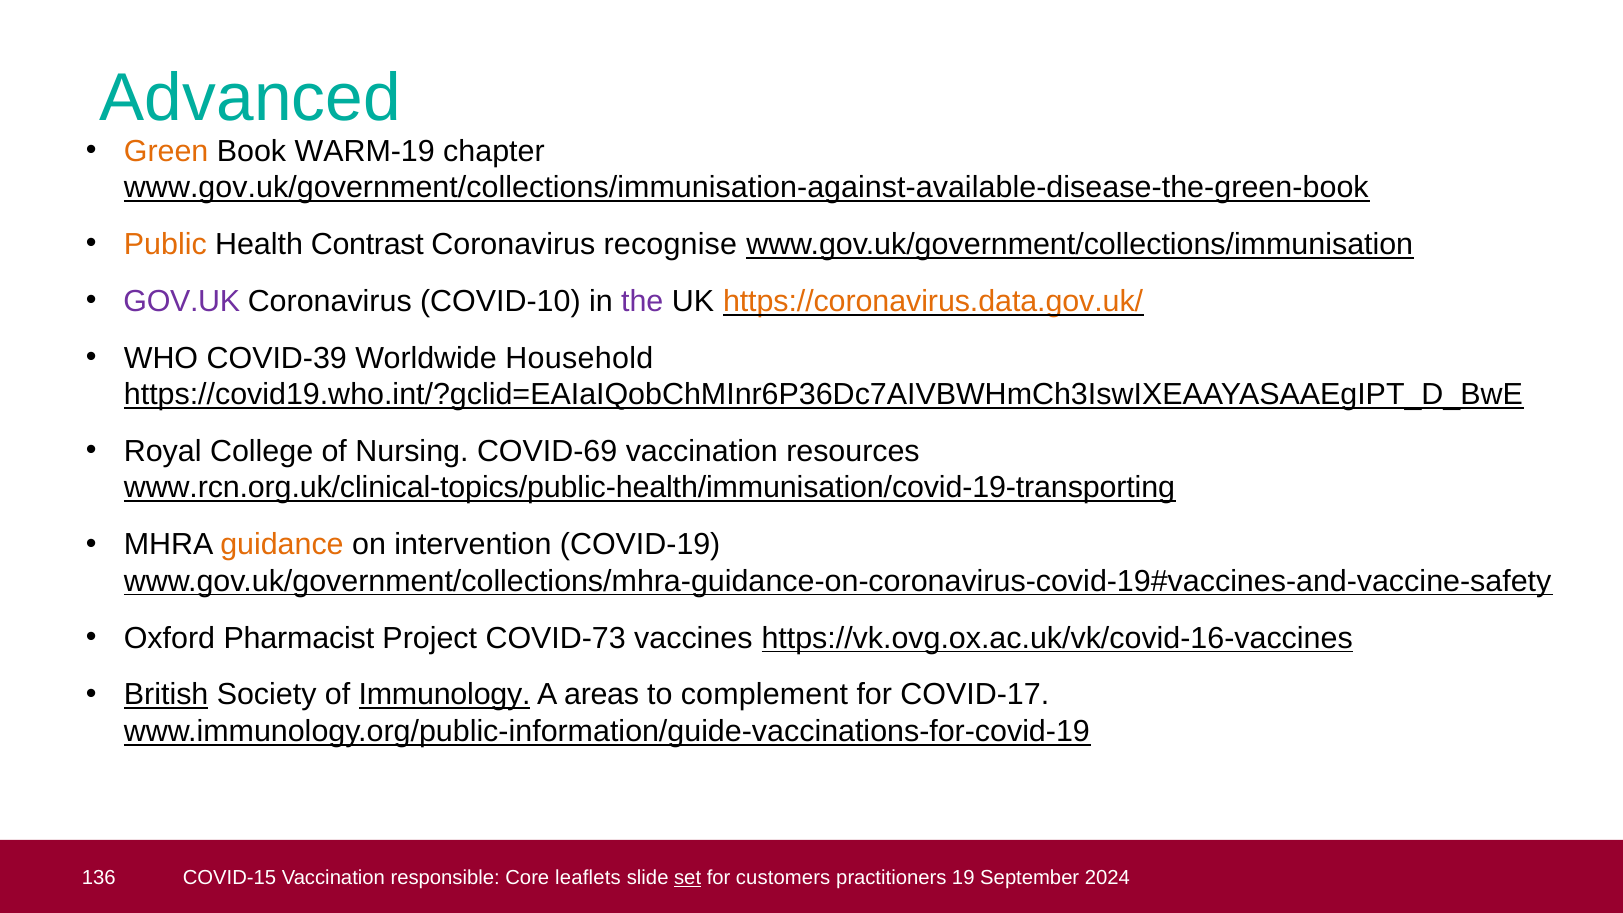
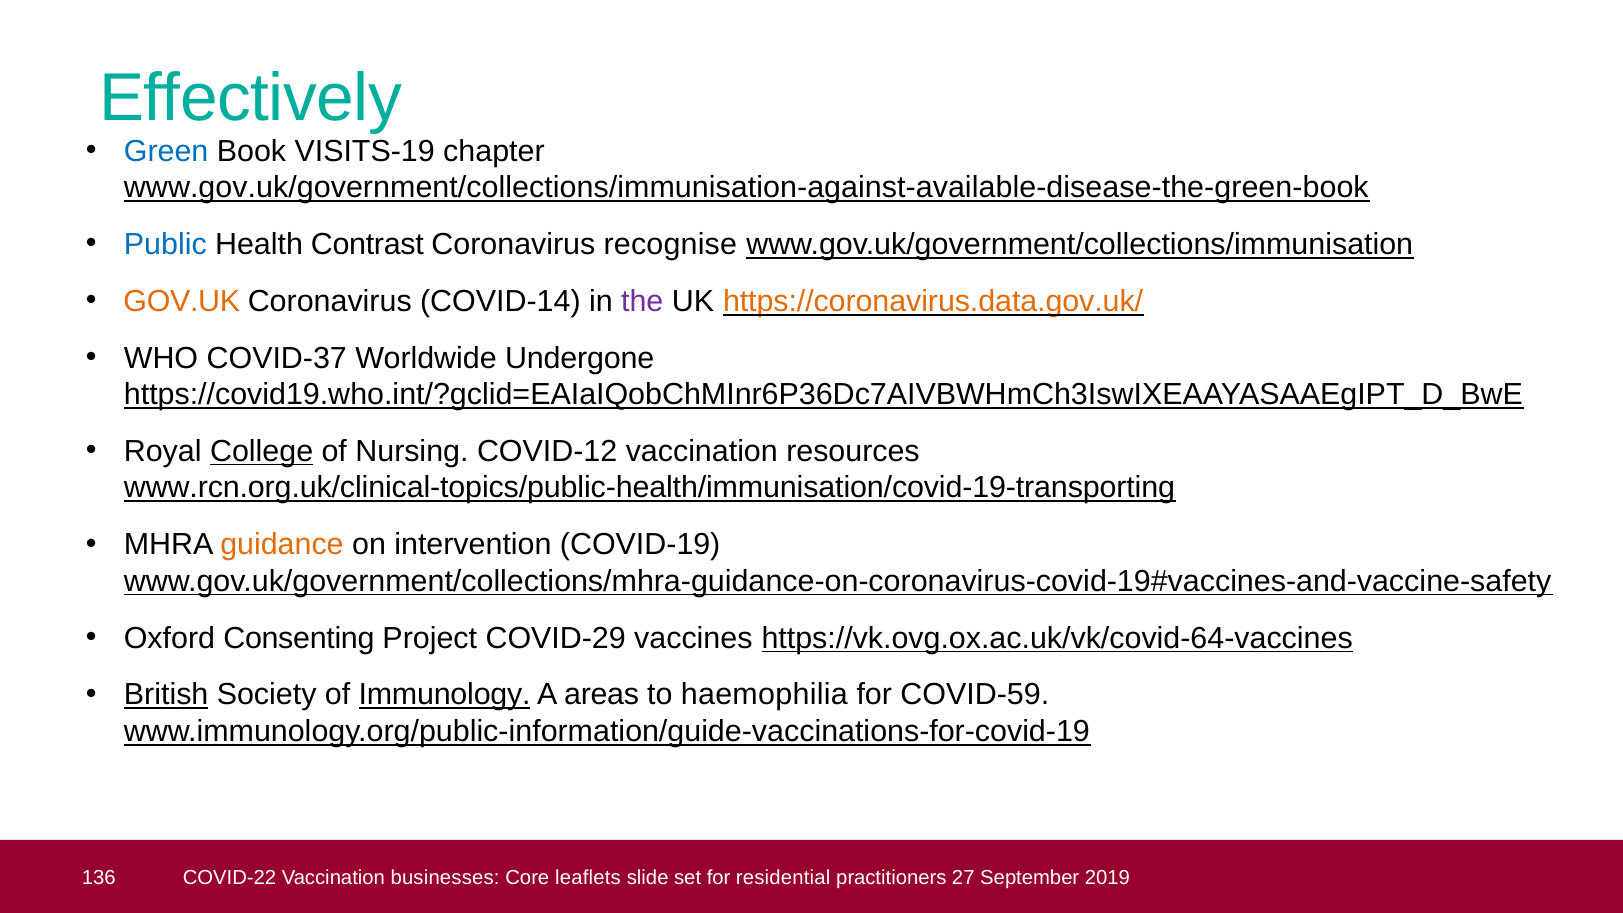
Advanced: Advanced -> Effectively
Green colour: orange -> blue
WARM-19: WARM-19 -> VISITS-19
Public colour: orange -> blue
GOV.UK colour: purple -> orange
COVID-10: COVID-10 -> COVID-14
COVID-39: COVID-39 -> COVID-37
Household: Household -> Undergone
College underline: none -> present
COVID-69: COVID-69 -> COVID-12
Pharmacist: Pharmacist -> Consenting
COVID-73: COVID-73 -> COVID-29
https://vk.ovg.ox.ac.uk/vk/covid-16-vaccines: https://vk.ovg.ox.ac.uk/vk/covid-16-vaccines -> https://vk.ovg.ox.ac.uk/vk/covid-64-vaccines
complement: complement -> haemophilia
COVID-17: COVID-17 -> COVID-59
COVID-15: COVID-15 -> COVID-22
responsible: responsible -> businesses
set underline: present -> none
customers: customers -> residential
19: 19 -> 27
2024: 2024 -> 2019
